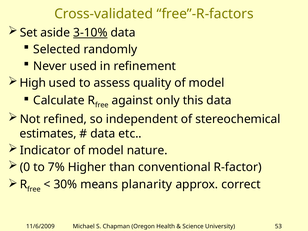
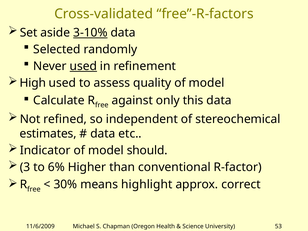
used at (83, 66) underline: none -> present
nature: nature -> should
0: 0 -> 3
7%: 7% -> 6%
planarity: planarity -> highlight
